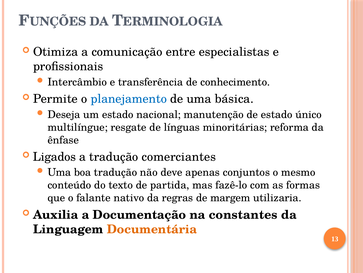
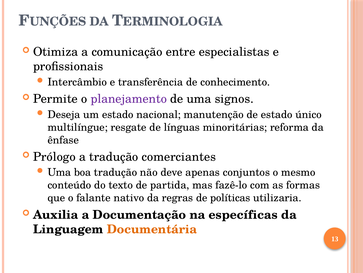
planejamento colour: blue -> purple
básica: básica -> signos
Ligados: Ligados -> Prólogo
margem: margem -> políticas
constantes: constantes -> específicas
